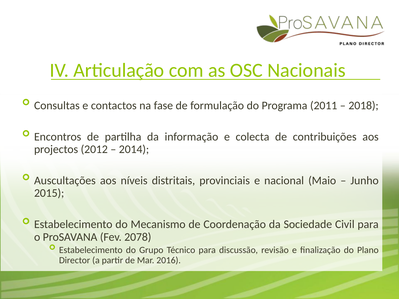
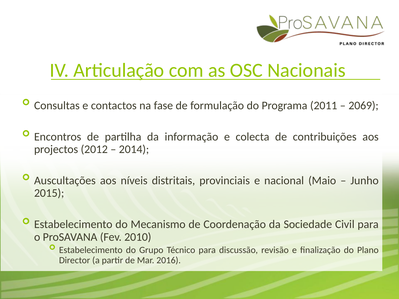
2018: 2018 -> 2069
2078: 2078 -> 2010
